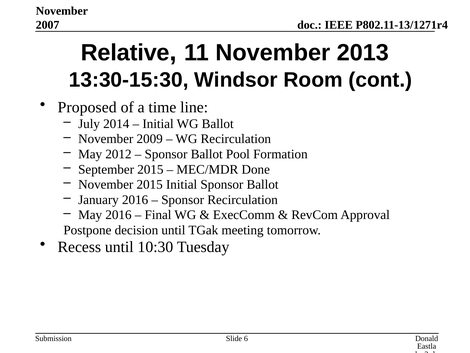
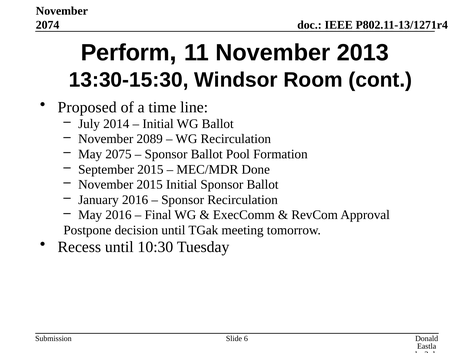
2007: 2007 -> 2074
Relative: Relative -> Perform
2009: 2009 -> 2089
2012: 2012 -> 2075
